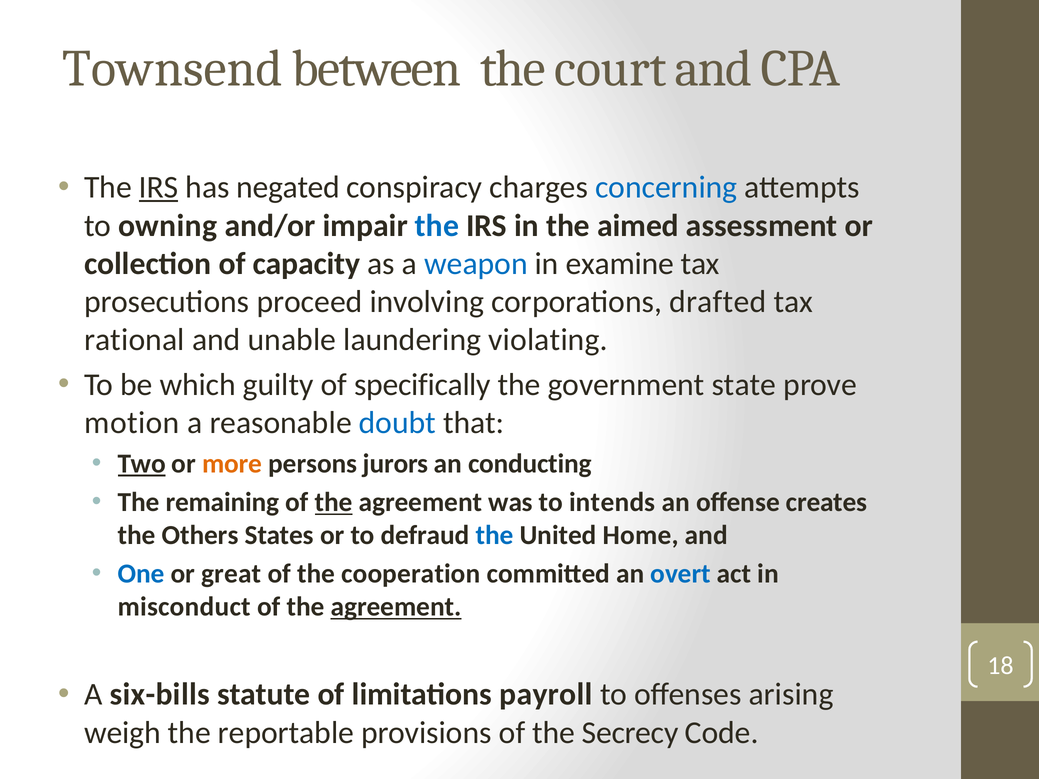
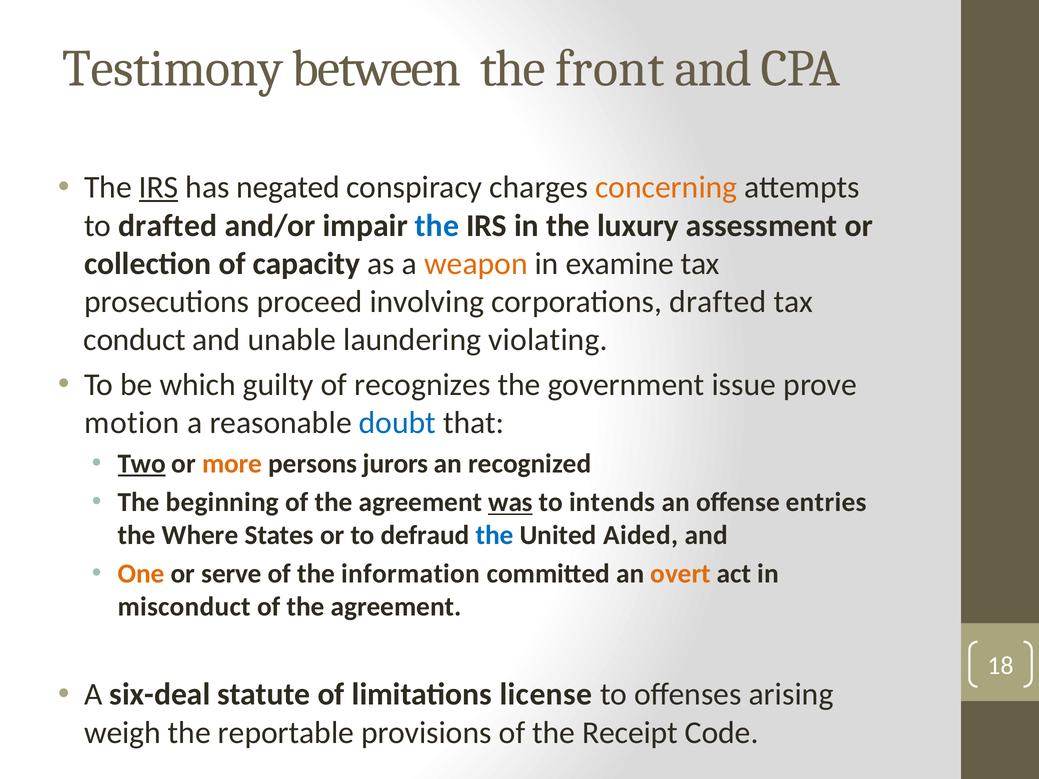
Townsend: Townsend -> Testimony
court: court -> front
concerning colour: blue -> orange
to owning: owning -> drafted
aimed: aimed -> luxury
weapon colour: blue -> orange
rational: rational -> conduct
specifically: specifically -> recognizes
state: state -> issue
conducting: conducting -> recognized
remaining: remaining -> beginning
the at (334, 503) underline: present -> none
was underline: none -> present
creates: creates -> entries
Others: Others -> Where
Home: Home -> Aided
One colour: blue -> orange
great: great -> serve
cooperation: cooperation -> information
overt colour: blue -> orange
agreement at (396, 607) underline: present -> none
six-bills: six-bills -> six-deal
payroll: payroll -> license
Secrecy: Secrecy -> Receipt
